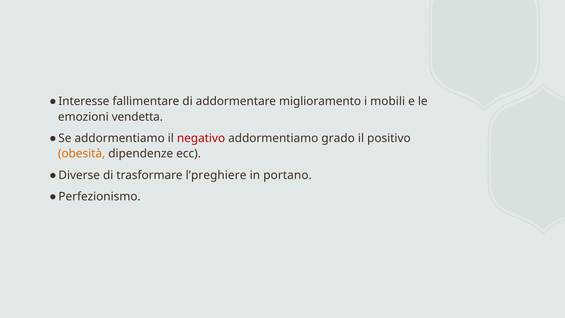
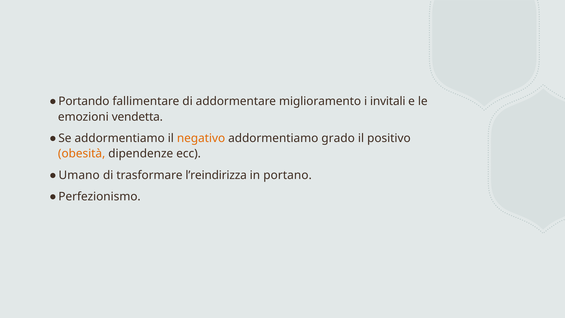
Interesse: Interesse -> Portando
mobili: mobili -> invitali
negativo colour: red -> orange
Diverse: Diverse -> Umano
l’preghiere: l’preghiere -> l’reindirizza
